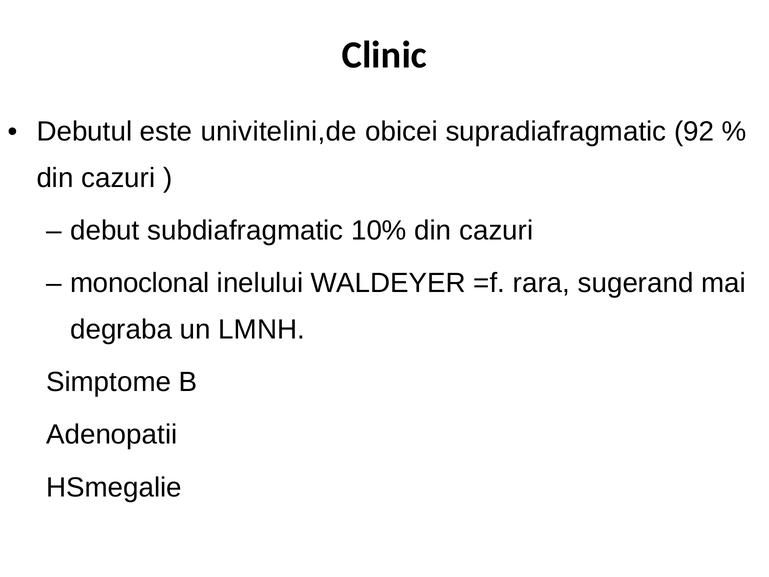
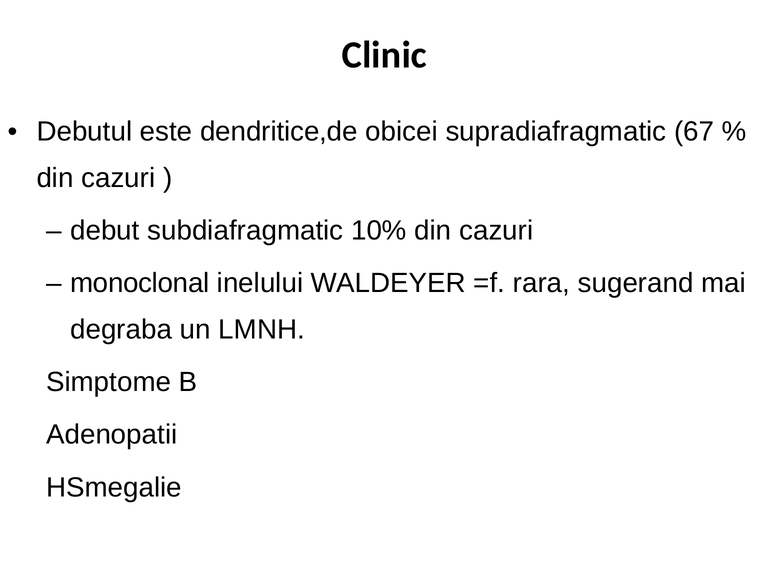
univitelini,de: univitelini,de -> dendritice,de
92: 92 -> 67
